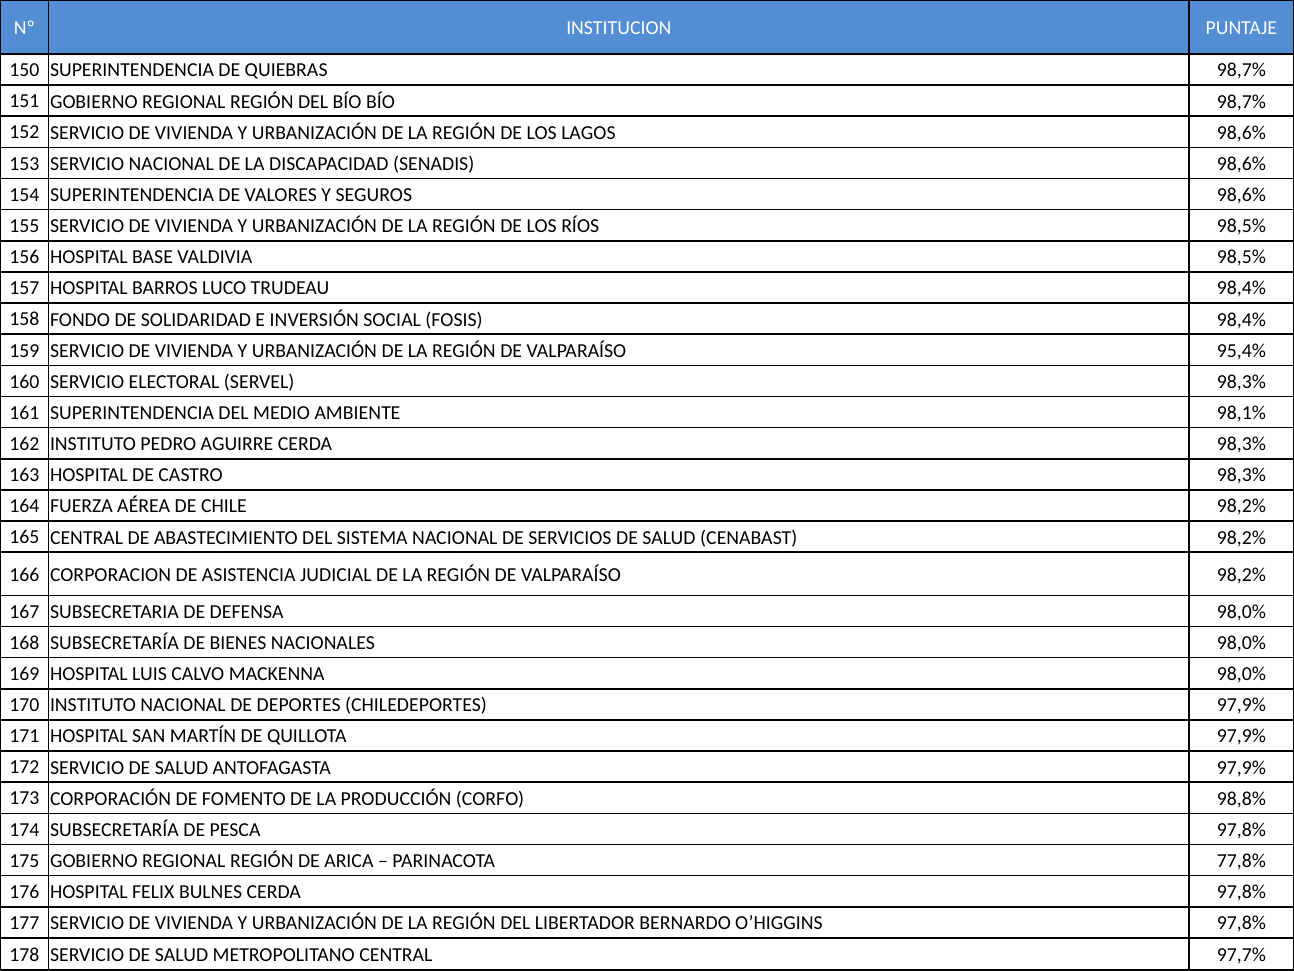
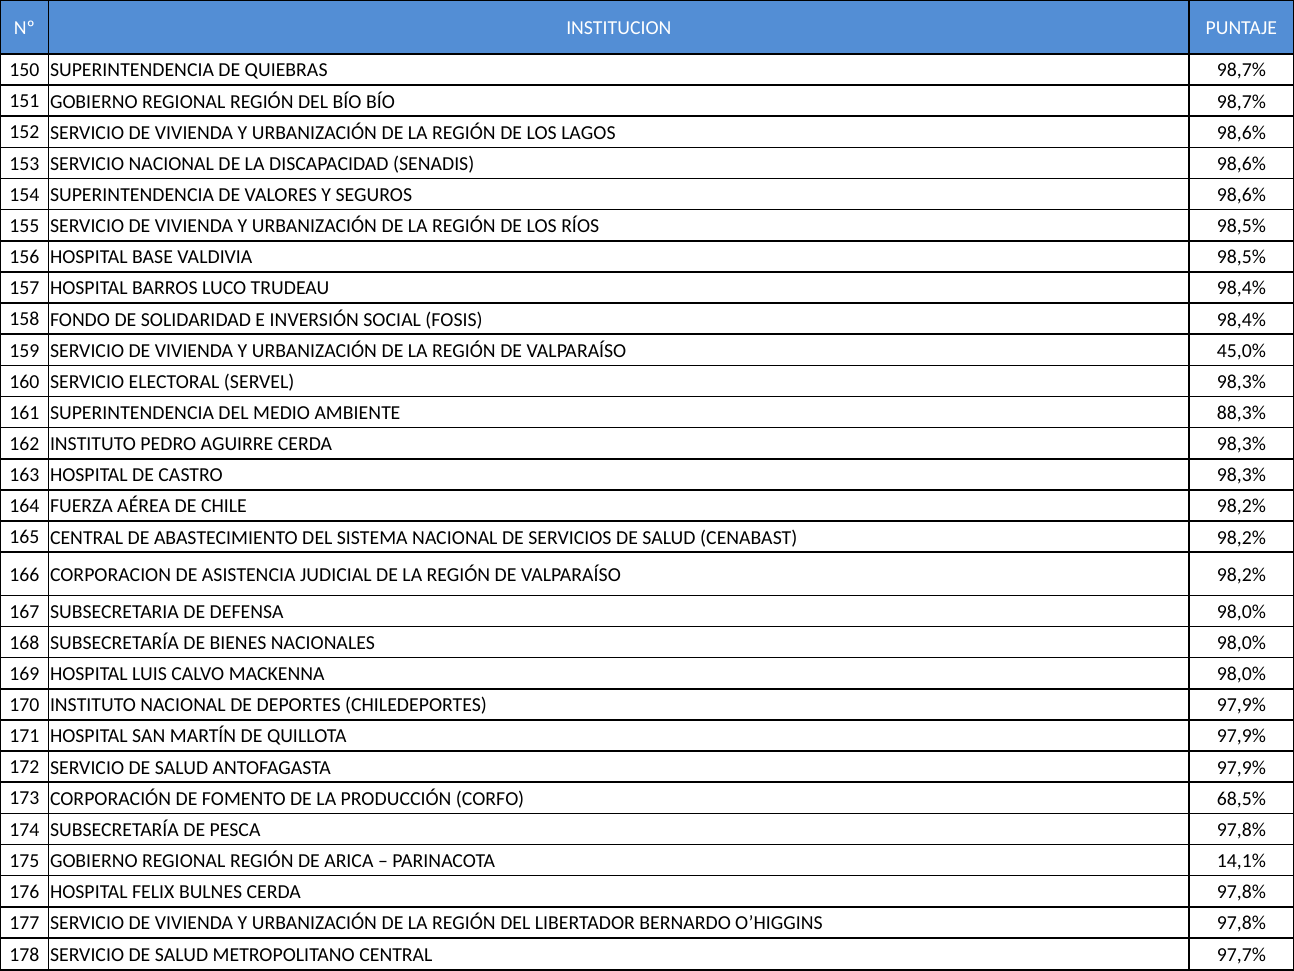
95,4%: 95,4% -> 45,0%
98,1%: 98,1% -> 88,3%
98,8%: 98,8% -> 68,5%
77,8%: 77,8% -> 14,1%
